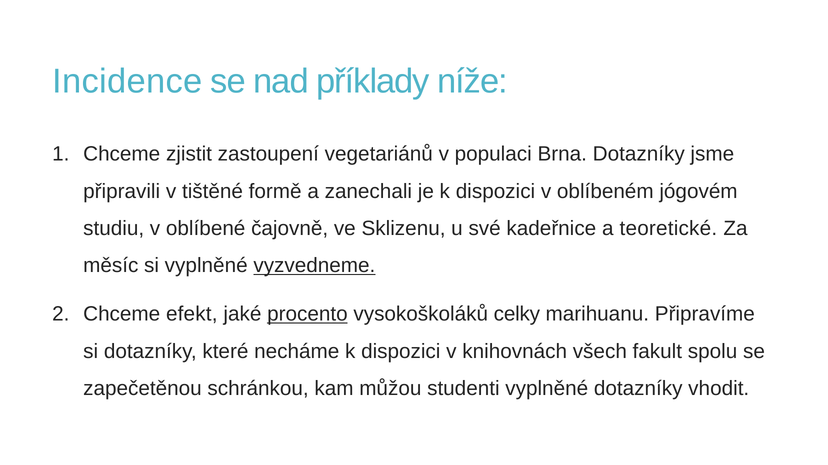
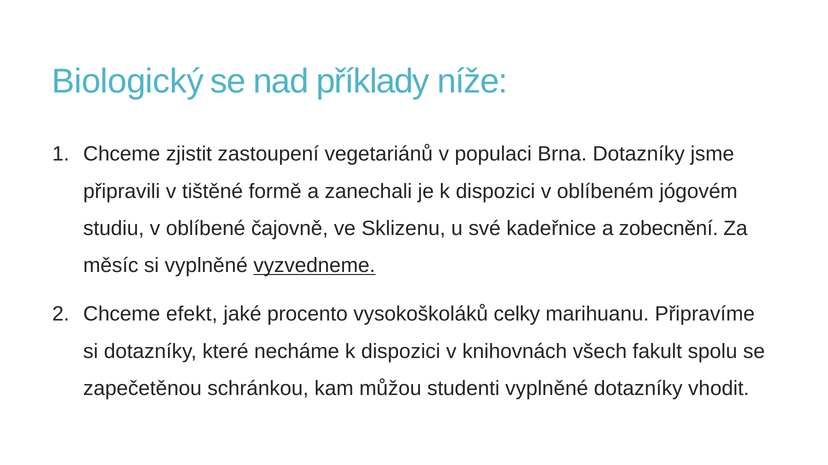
Incidence: Incidence -> Biologický
teoretické: teoretické -> zobecnění
procento underline: present -> none
